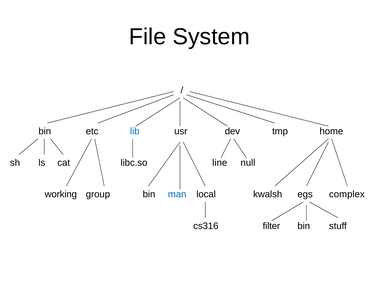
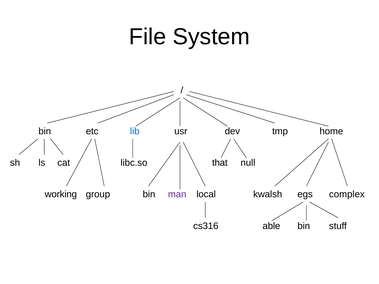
line: line -> that
man colour: blue -> purple
filter: filter -> able
